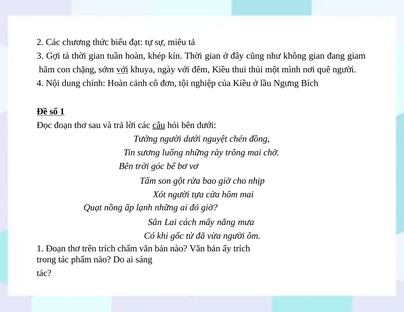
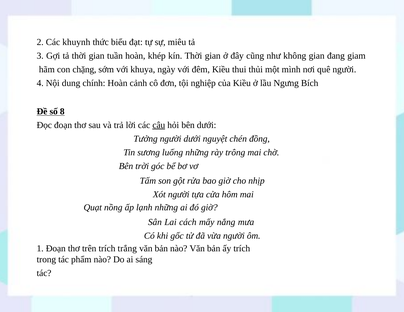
chương: chương -> khuynh
với at (122, 70) underline: present -> none
số 1: 1 -> 8
chấm: chấm -> trắng
